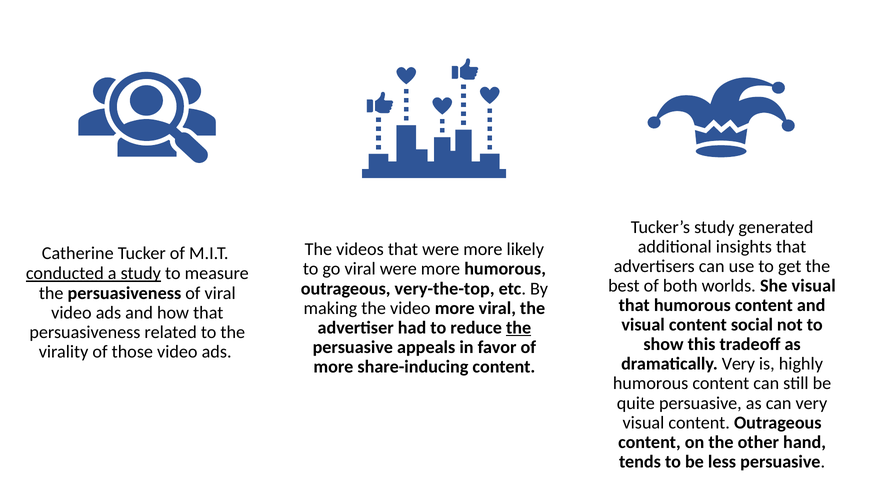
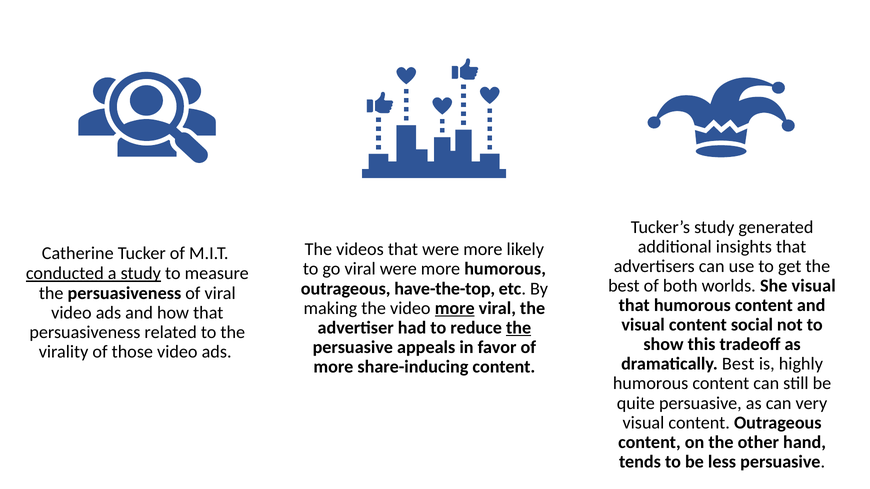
very-the-top: very-the-top -> have-the-top
more at (455, 308) underline: none -> present
dramatically Very: Very -> Best
